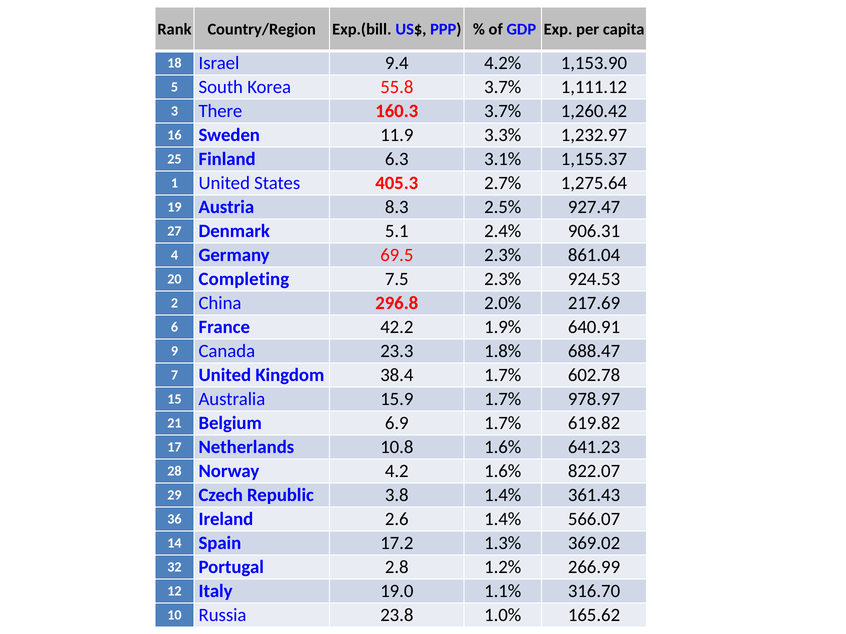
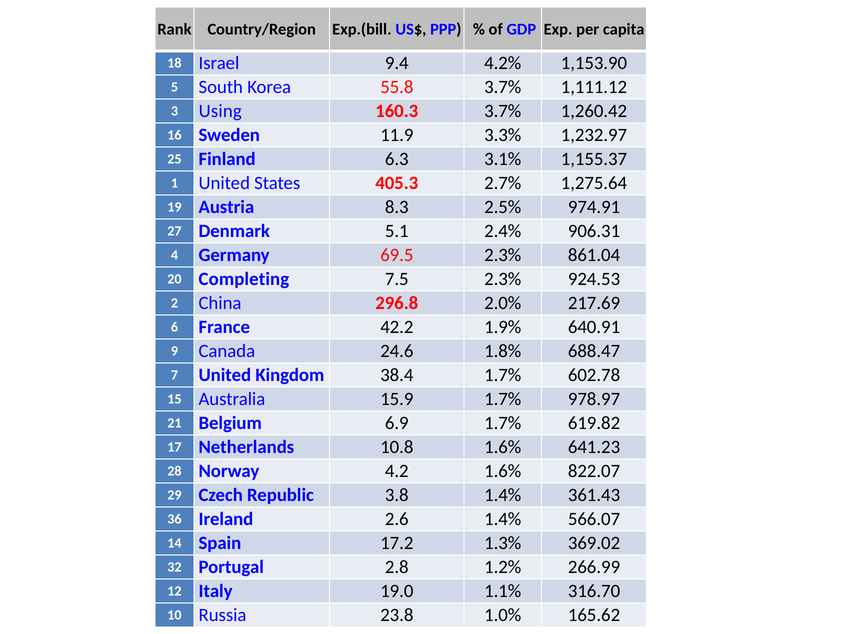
There: There -> Using
927.47: 927.47 -> 974.91
23.3: 23.3 -> 24.6
